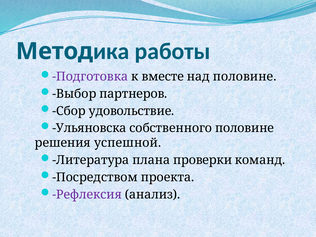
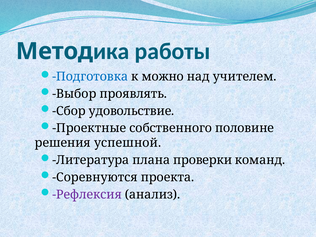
Подготовка colour: purple -> blue
вместе: вместе -> можно
над половине: половине -> учителем
партнеров: партнеров -> проявлять
Ульяновска: Ульяновска -> Проектные
Посредством: Посредством -> Соревнуются
